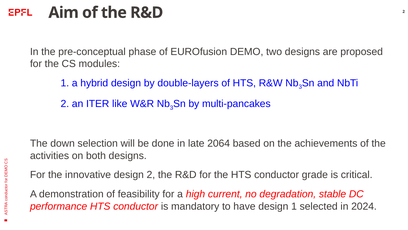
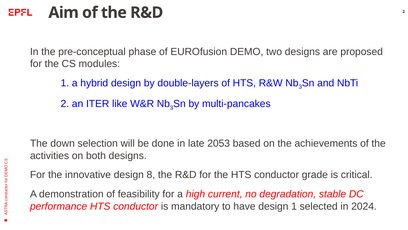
2064: 2064 -> 2053
design 2: 2 -> 8
